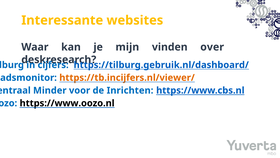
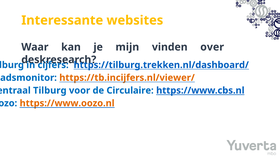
https://tilburg.gebruik.nl/dashboard/: https://tilburg.gebruik.nl/dashboard/ -> https://tilburg.trekken.nl/dashboard/
Minder at (50, 90): Minder -> Tilburg
Inrichten: Inrichten -> Circulaire
https://www.oozo.nl colour: black -> orange
